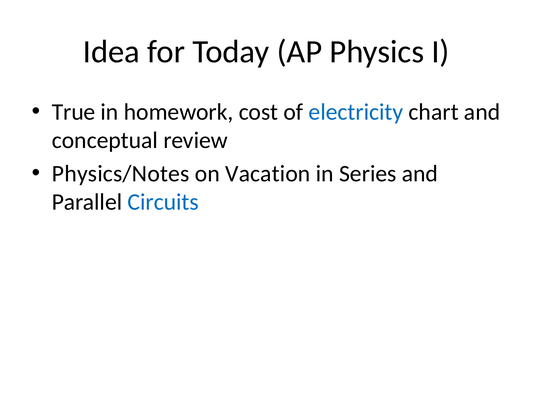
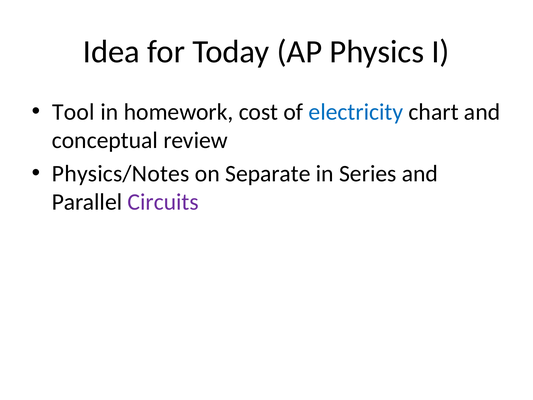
True: True -> Tool
Vacation: Vacation -> Separate
Circuits colour: blue -> purple
